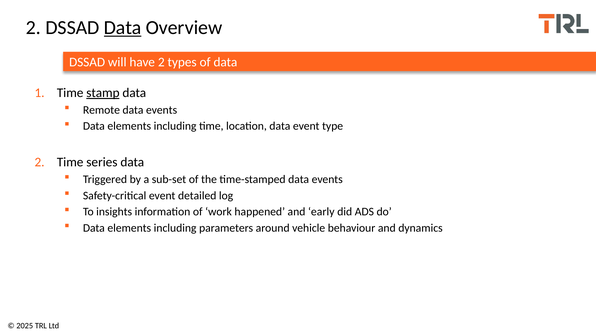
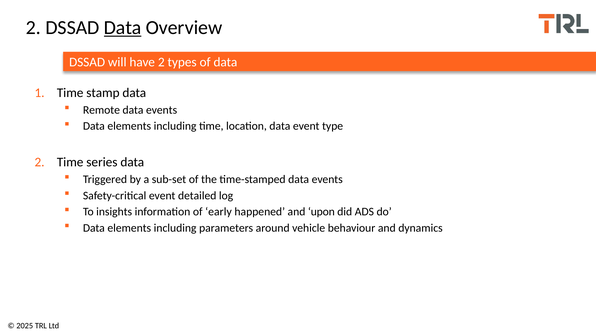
stamp underline: present -> none
work: work -> early
early: early -> upon
